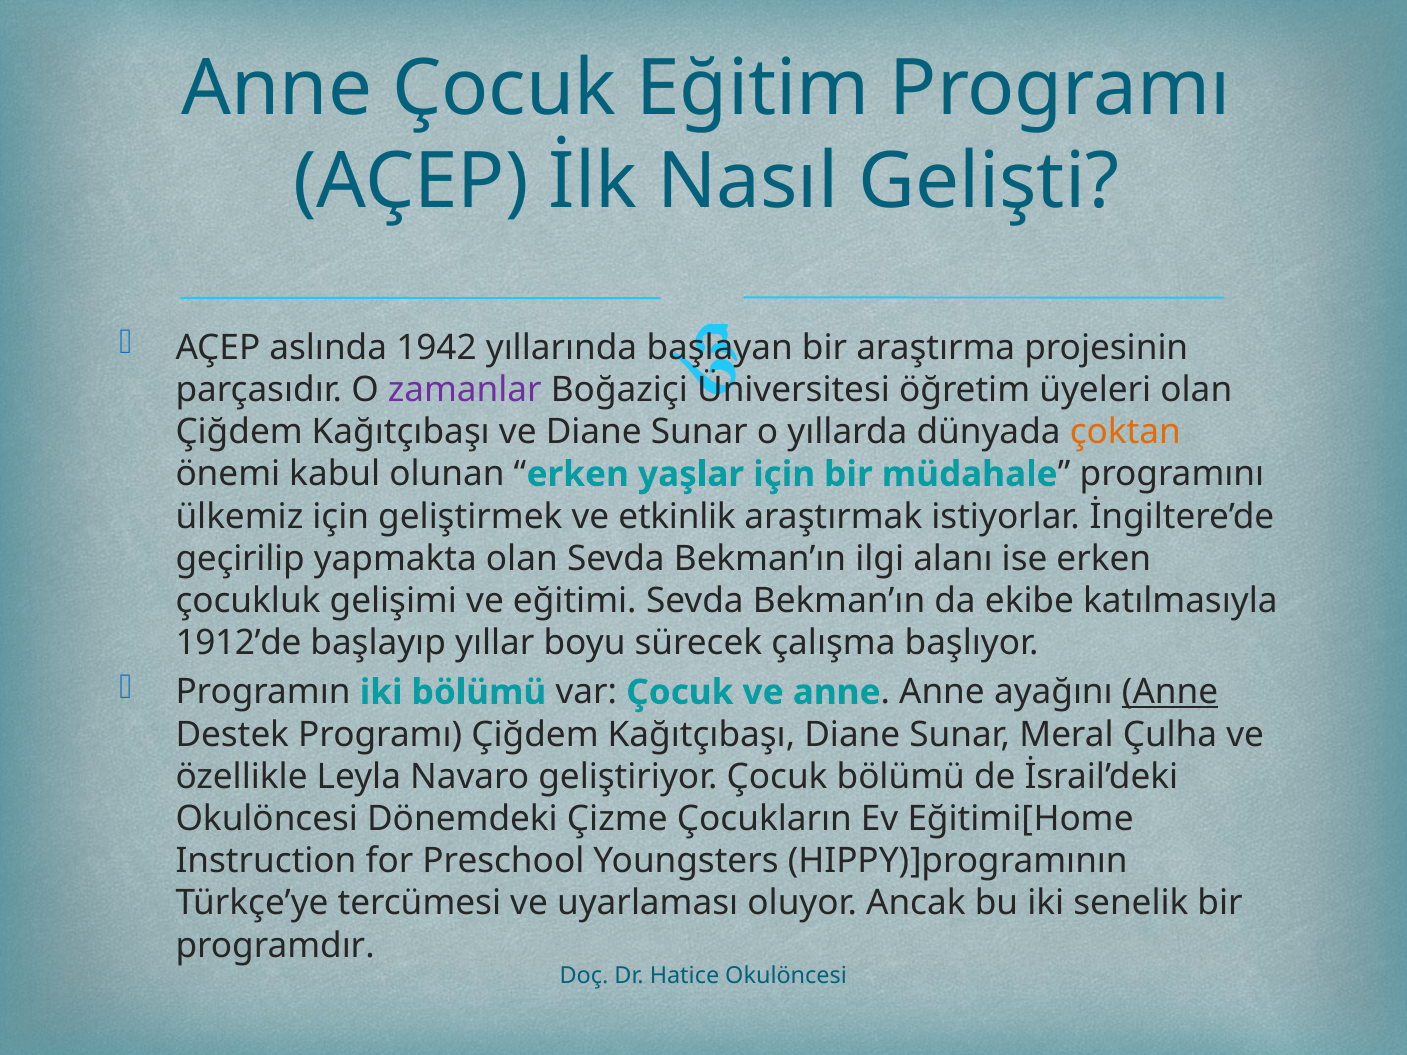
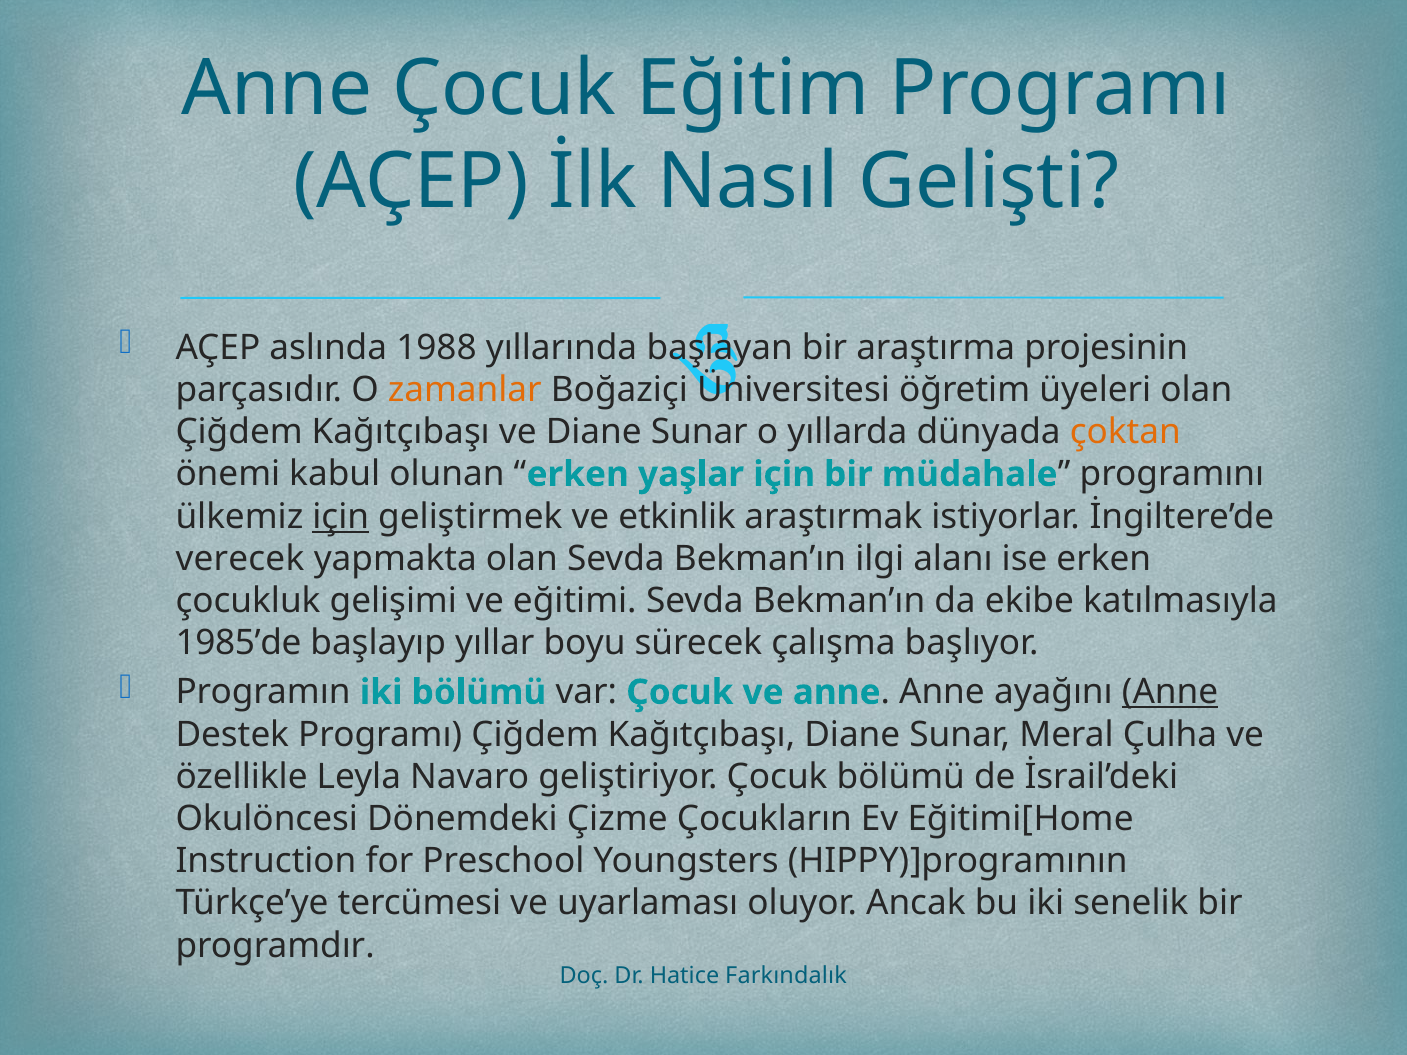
1942: 1942 -> 1988
zamanlar colour: purple -> orange
için at (341, 517) underline: none -> present
geçirilip: geçirilip -> verecek
1912’de: 1912’de -> 1985’de
Hatice Okulöncesi: Okulöncesi -> Farkındalık
